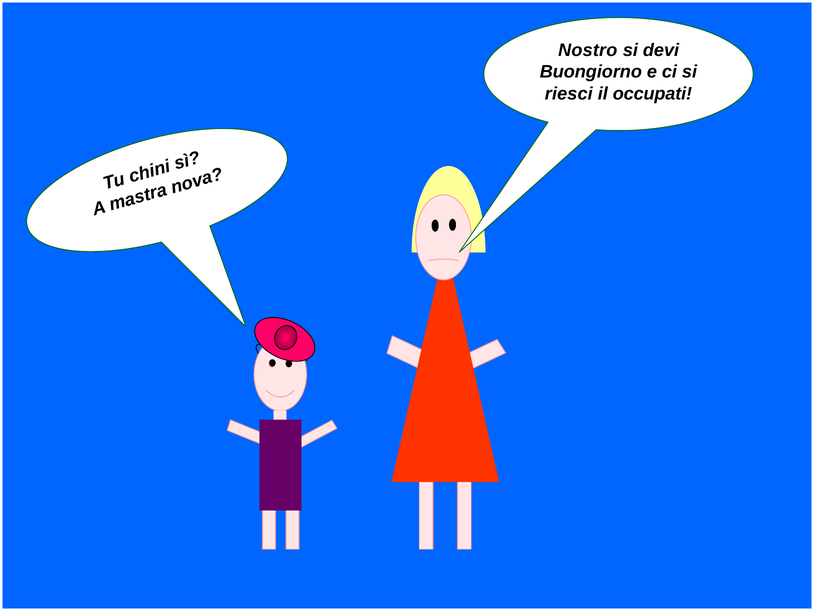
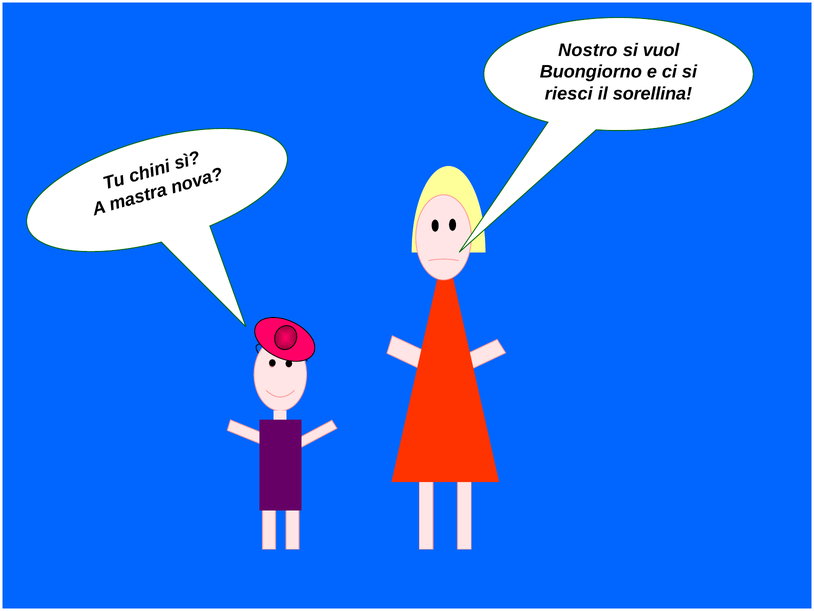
devi: devi -> vuol
occupati: occupati -> sorellina
